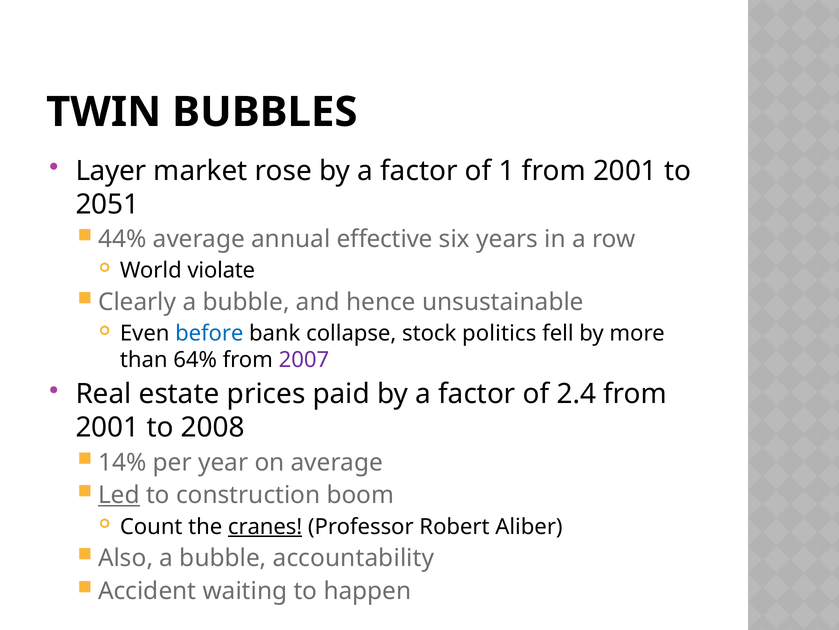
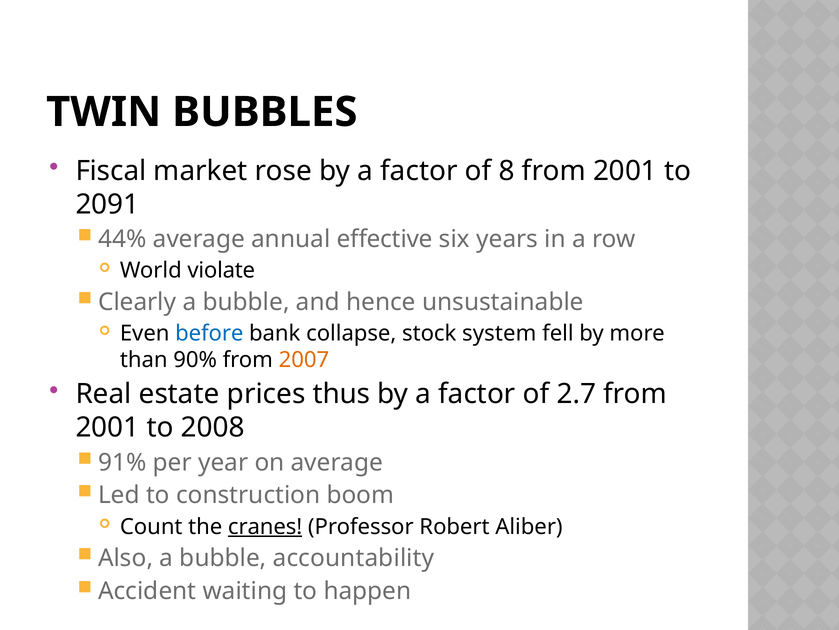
Layer: Layer -> Fiscal
1: 1 -> 8
2051: 2051 -> 2091
politics: politics -> system
64%: 64% -> 90%
2007 colour: purple -> orange
paid: paid -> thus
2.4: 2.4 -> 2.7
14%: 14% -> 91%
Led underline: present -> none
